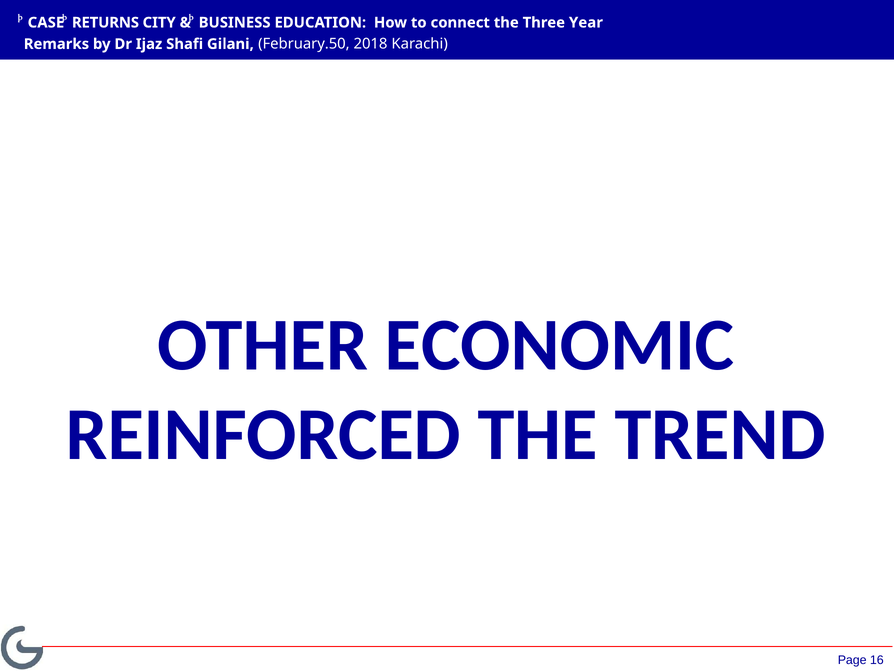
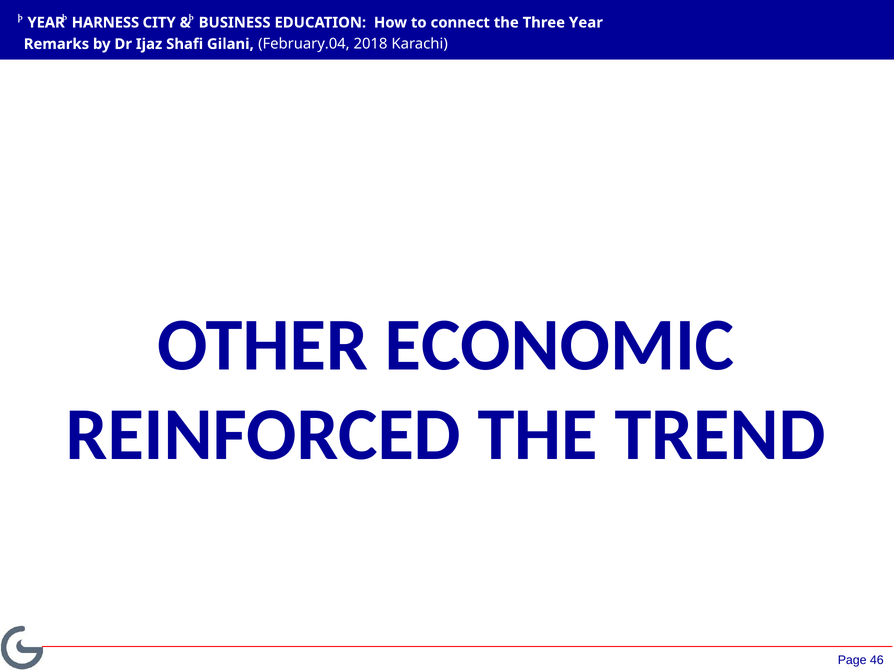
CASE at (46, 23): CASE -> YEAR
RETURNS: RETURNS -> HARNESS
February.50: February.50 -> February.04
16: 16 -> 46
